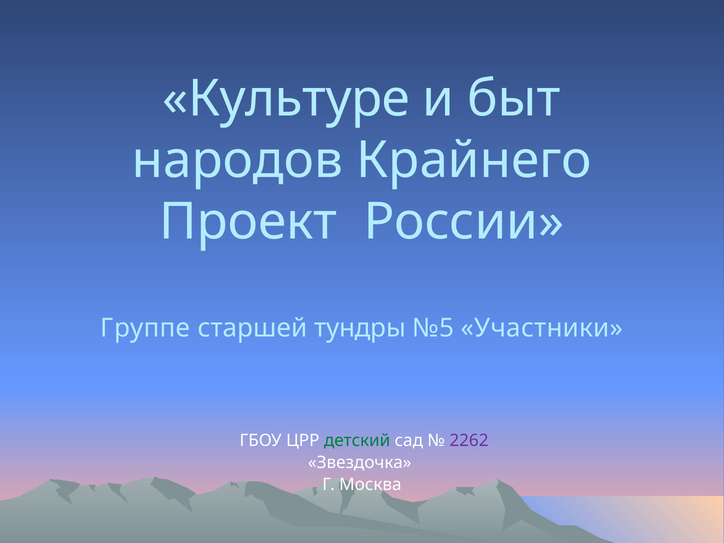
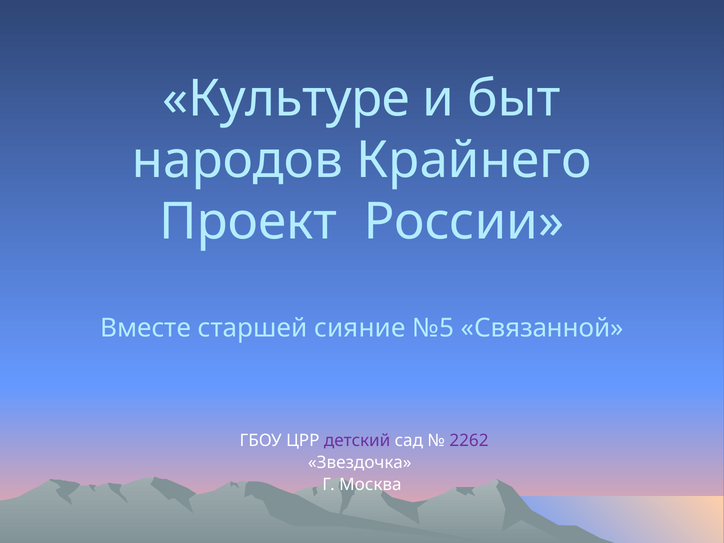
Группе: Группе -> Вместе
тундры: тундры -> сияние
Участники: Участники -> Связанной
детский colour: green -> purple
